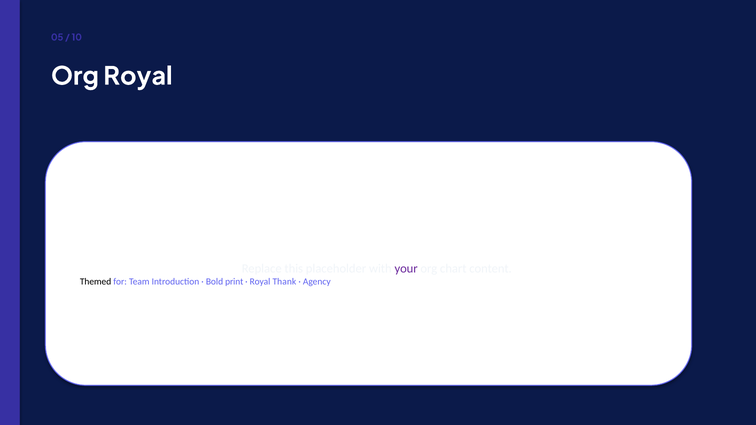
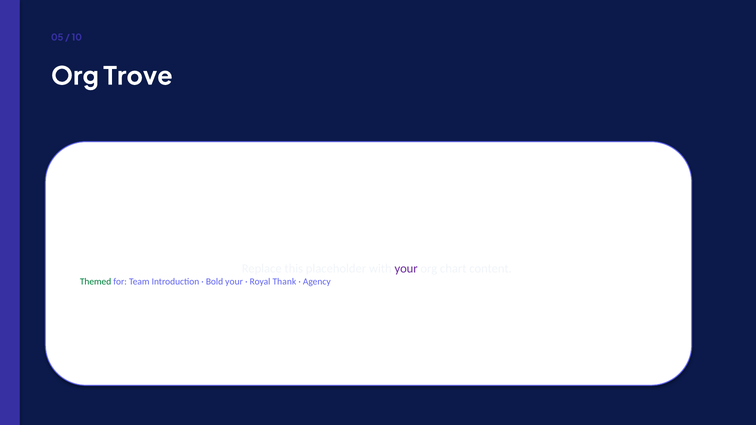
Org Royal: Royal -> Trove
Themed colour: black -> green
Bold print: print -> your
